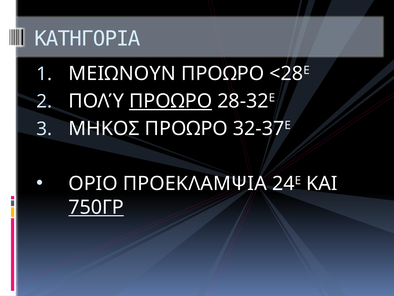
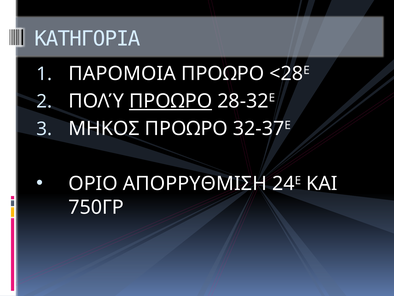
ΜΕΙΩΝΟΥΝ: ΜΕΙΩΝΟΥΝ -> ΠΑΡΟΜΟΙΑ
ΠΡΟΕΚΛΑΜΨΙΑ: ΠΡΟΕΚΛΑΜΨΙΑ -> ΑΠΟΡΡΥΘΜΙΣΗ
750ΓΡ underline: present -> none
